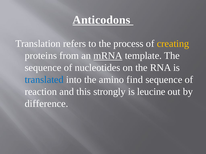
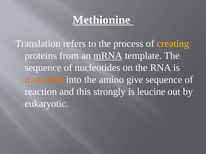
Anticodons: Anticodons -> Methionine
translated colour: blue -> orange
find: find -> give
difference: difference -> eukaryotic
